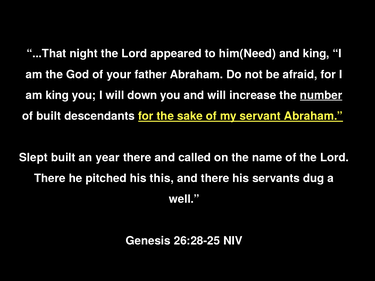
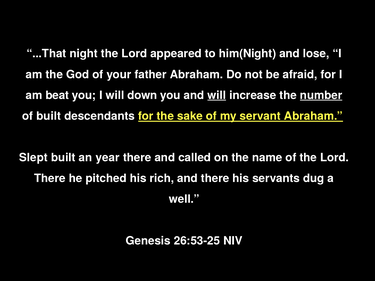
him(Need: him(Need -> him(Night
and king: king -> lose
am king: king -> beat
will at (217, 95) underline: none -> present
this: this -> rich
26:28-25: 26:28-25 -> 26:53-25
